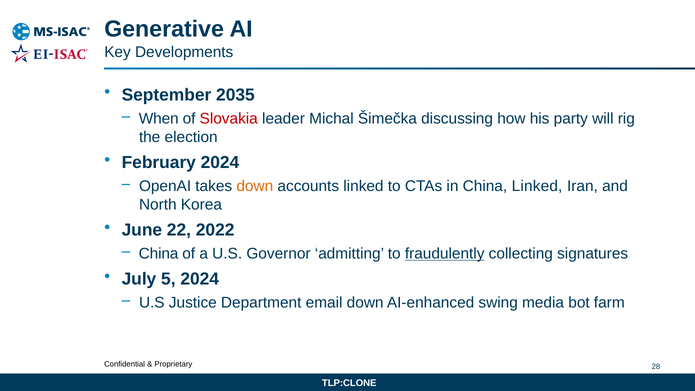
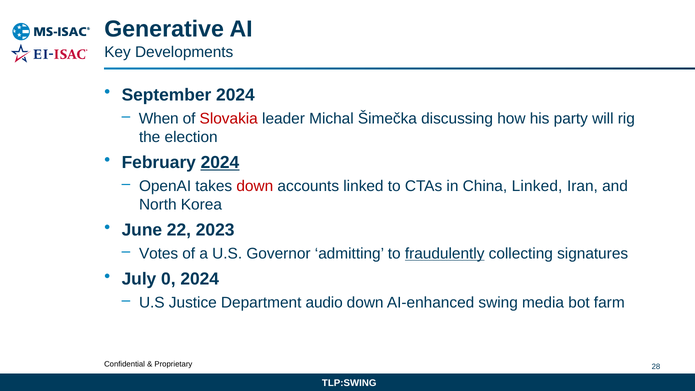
September 2035: 2035 -> 2024
2024 at (220, 163) underline: none -> present
down at (255, 186) colour: orange -> red
2022: 2022 -> 2023
China at (159, 254): China -> Votes
5: 5 -> 0
email: email -> audio
TLP:CLONE: TLP:CLONE -> TLP:SWING
